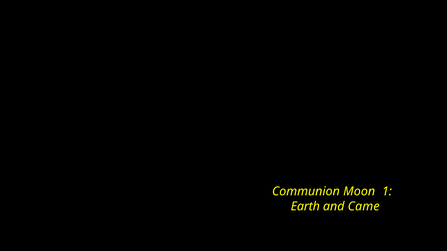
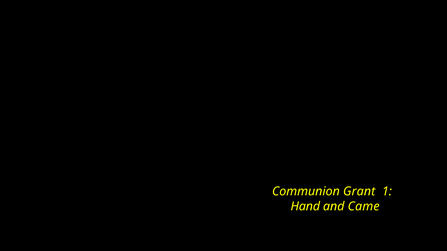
Moon: Moon -> Grant
Earth: Earth -> Hand
